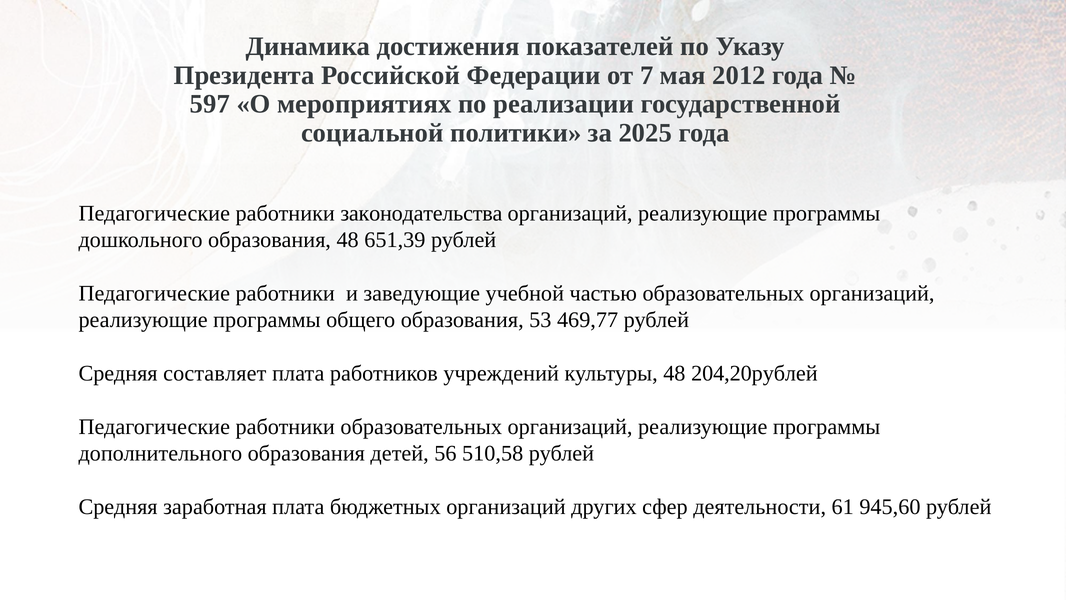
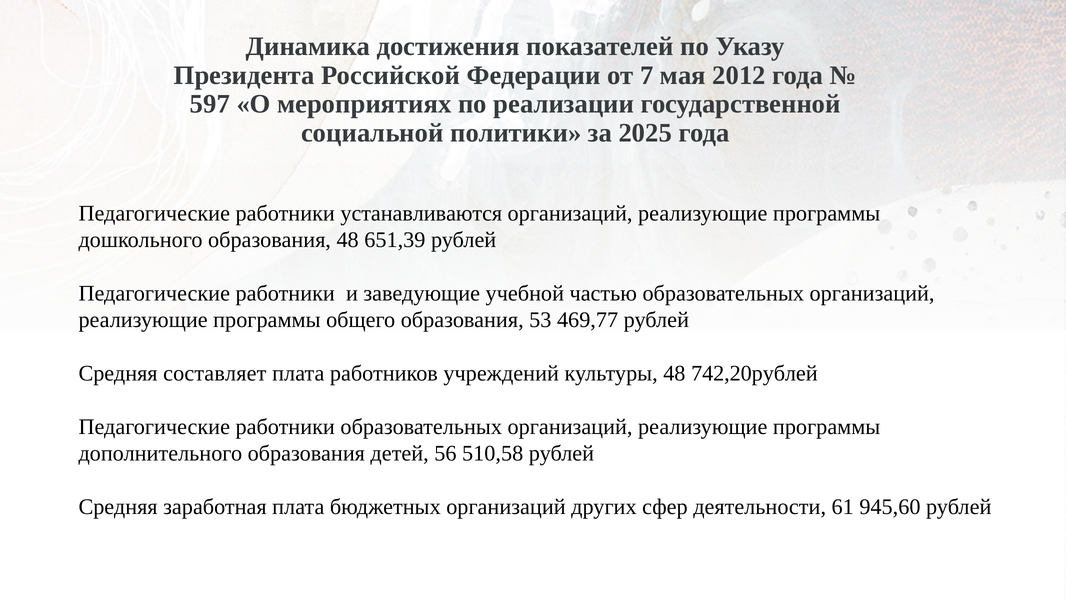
законодательства: законодательства -> устанавливаются
204,20рублей: 204,20рублей -> 742,20рублей
